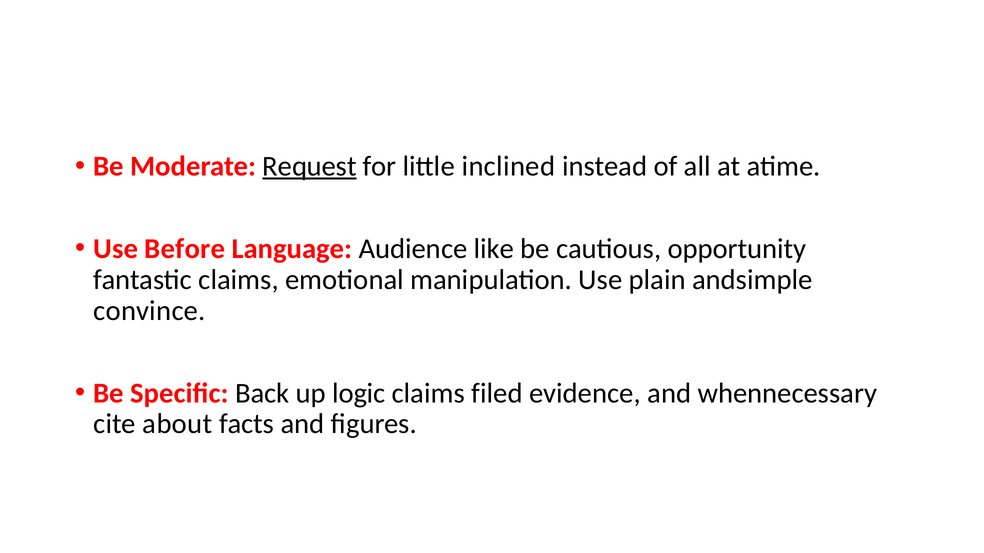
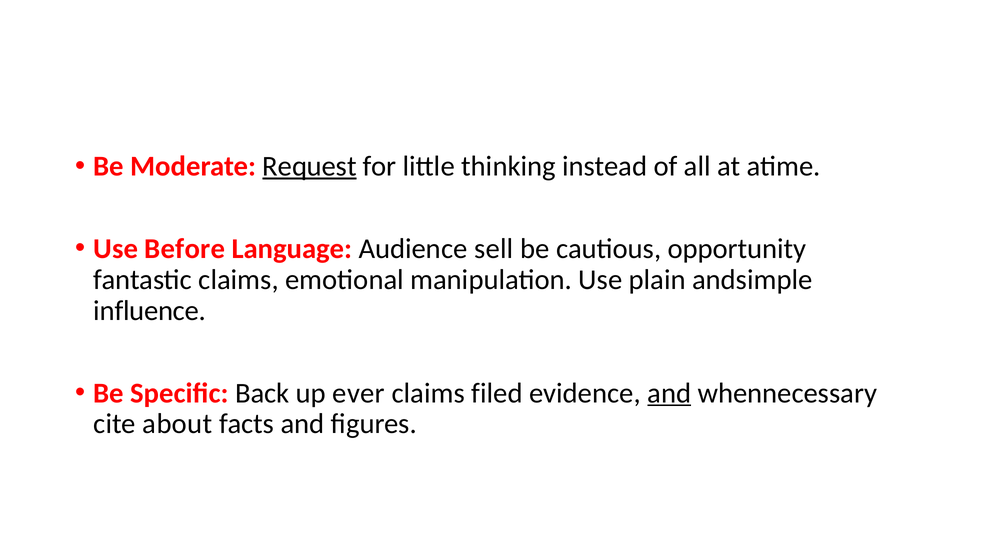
inclined: inclined -> thinking
like: like -> sell
convince: convince -> influence
logic: logic -> ever
and at (669, 393) underline: none -> present
